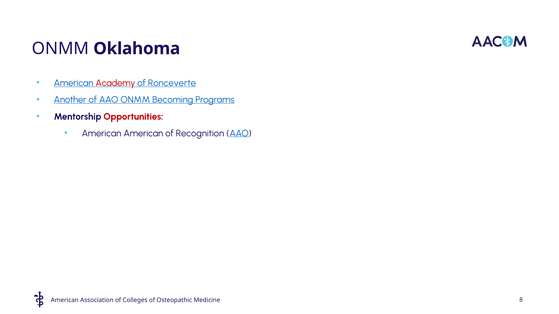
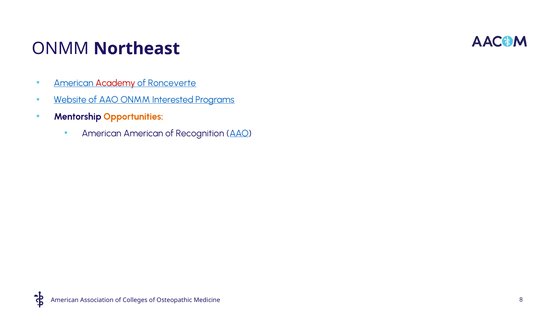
Oklahoma: Oklahoma -> Northeast
Another: Another -> Website
Becoming: Becoming -> Interested
Opportunities colour: red -> orange
